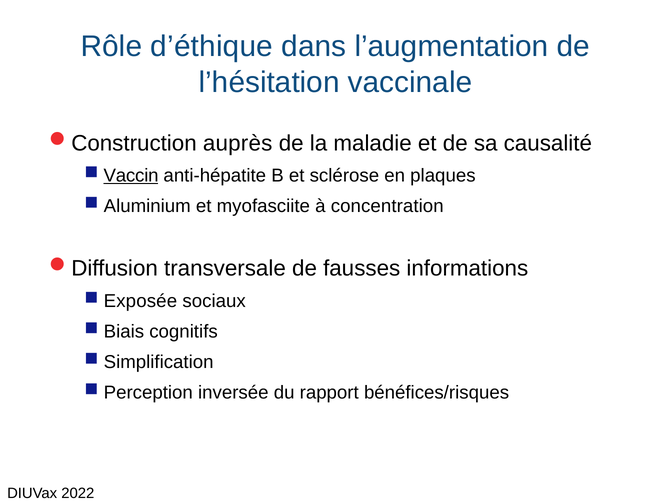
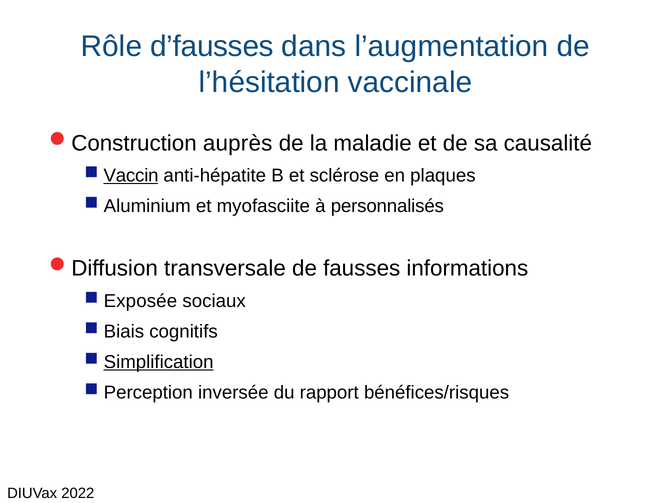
d’éthique: d’éthique -> d’fausses
concentration: concentration -> personnalisés
Simplification underline: none -> present
